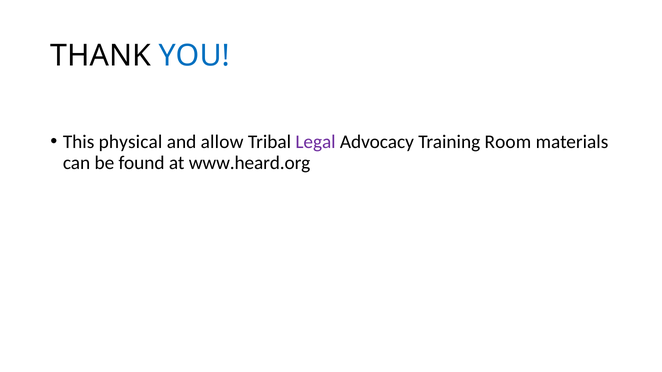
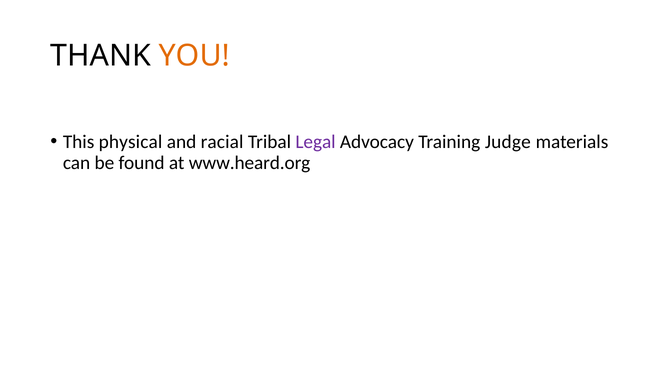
YOU colour: blue -> orange
allow: allow -> racial
Room: Room -> Judge
